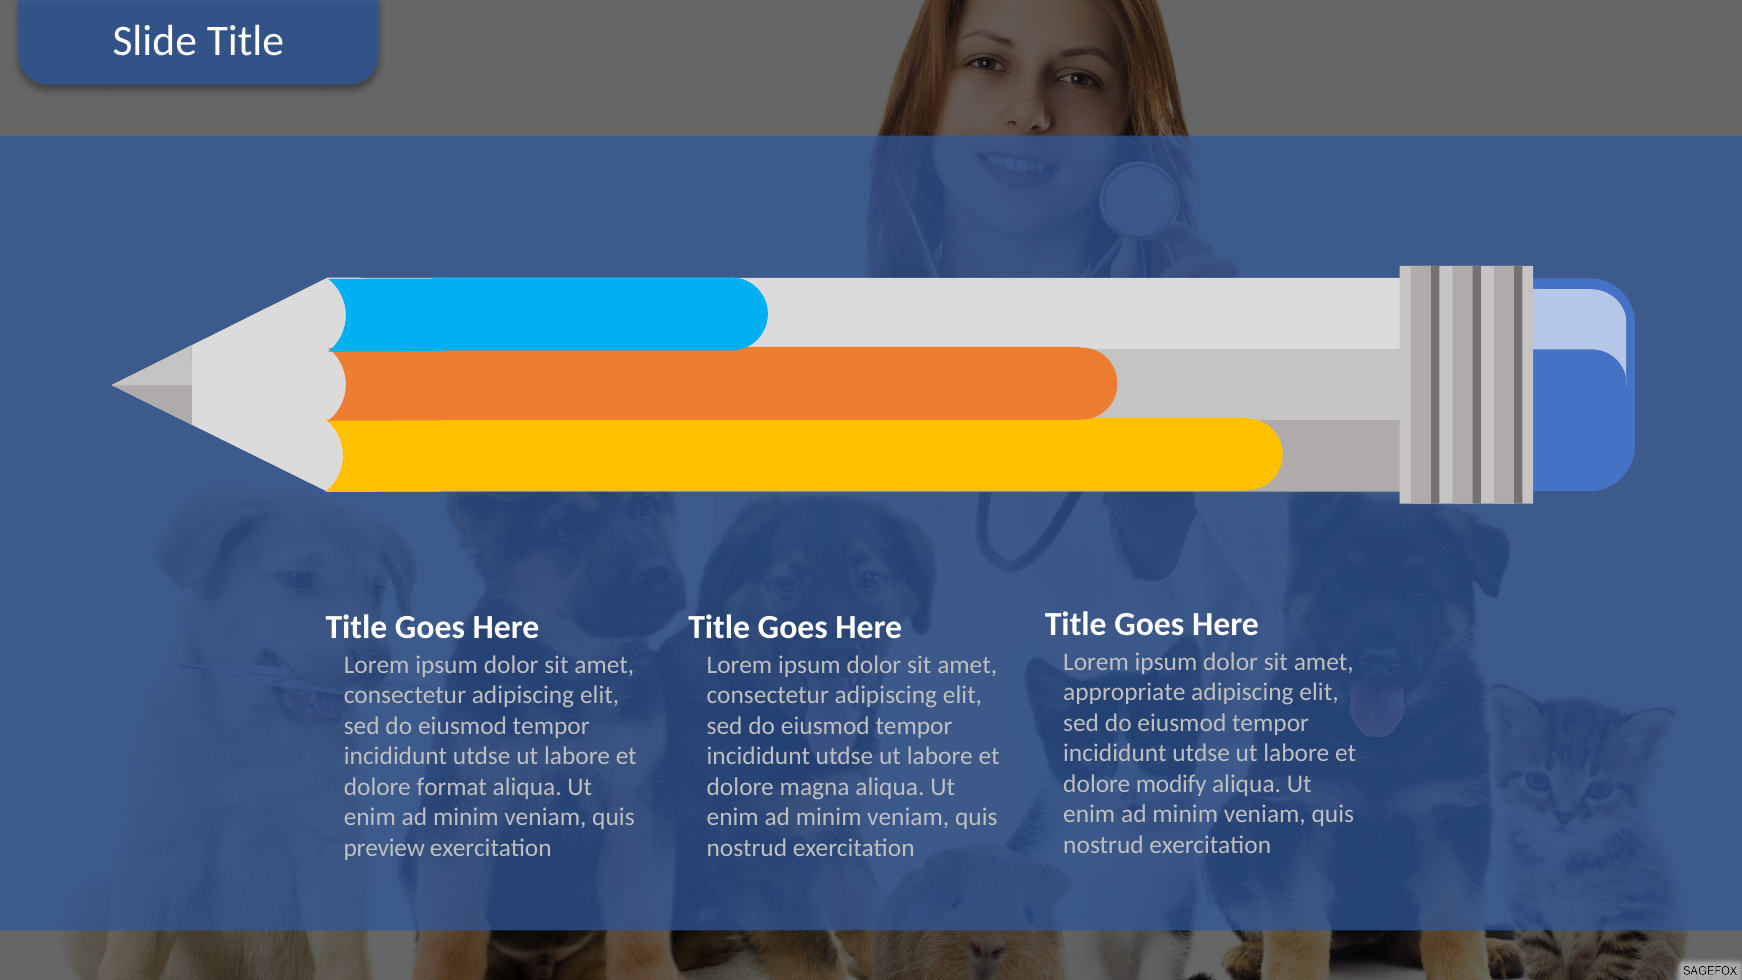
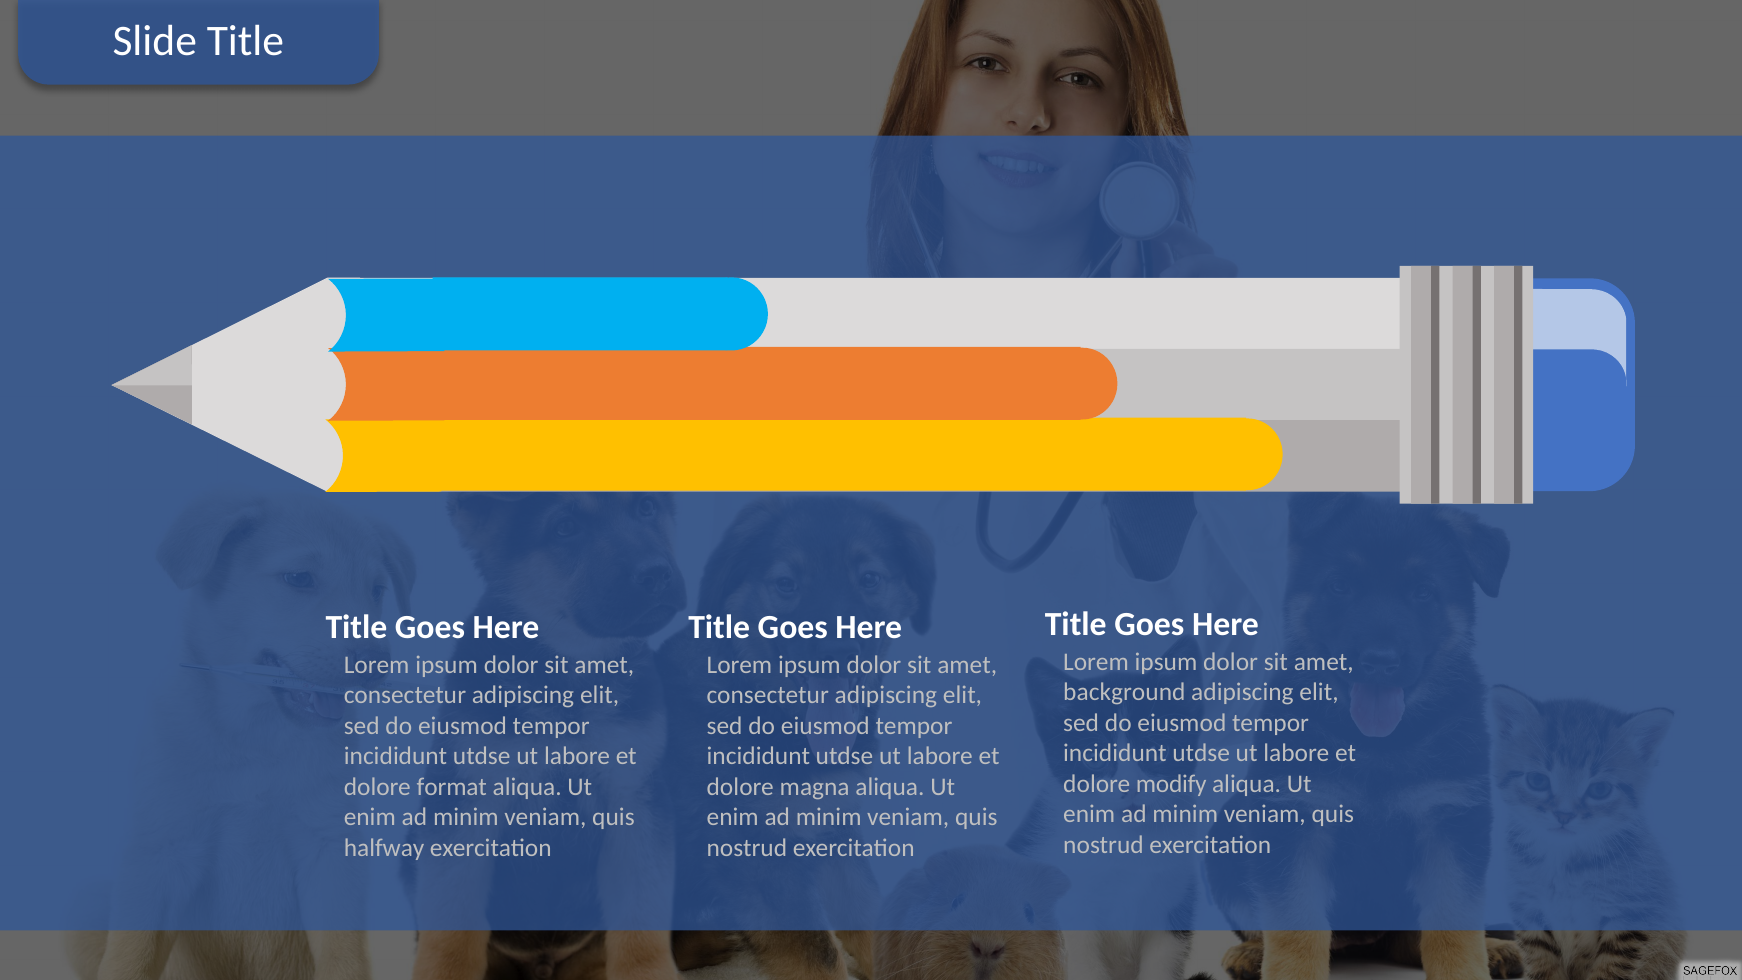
appropriate: appropriate -> background
preview: preview -> halfway
